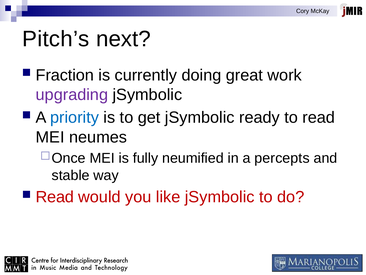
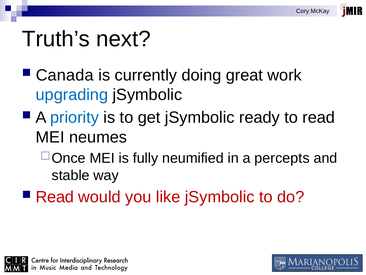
Pitch’s: Pitch’s -> Truth’s
Fraction: Fraction -> Canada
upgrading colour: purple -> blue
